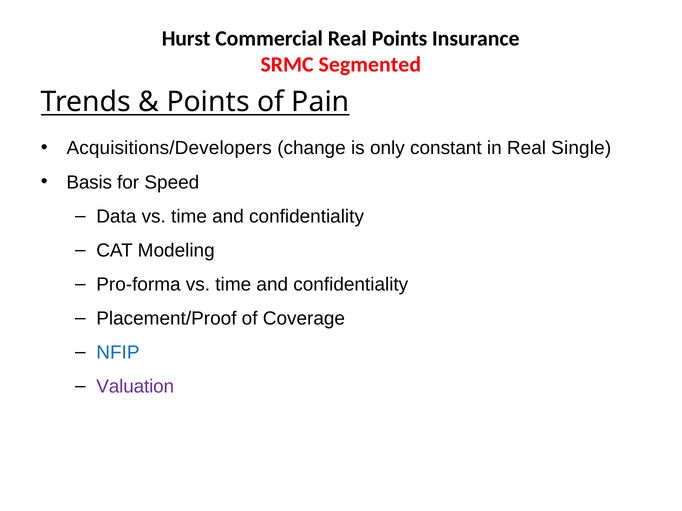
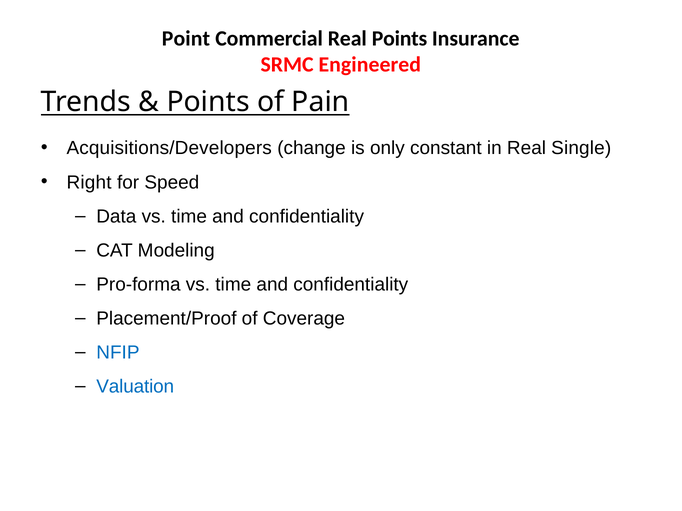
Hurst: Hurst -> Point
Segmented: Segmented -> Engineered
Basis: Basis -> Right
Valuation colour: purple -> blue
